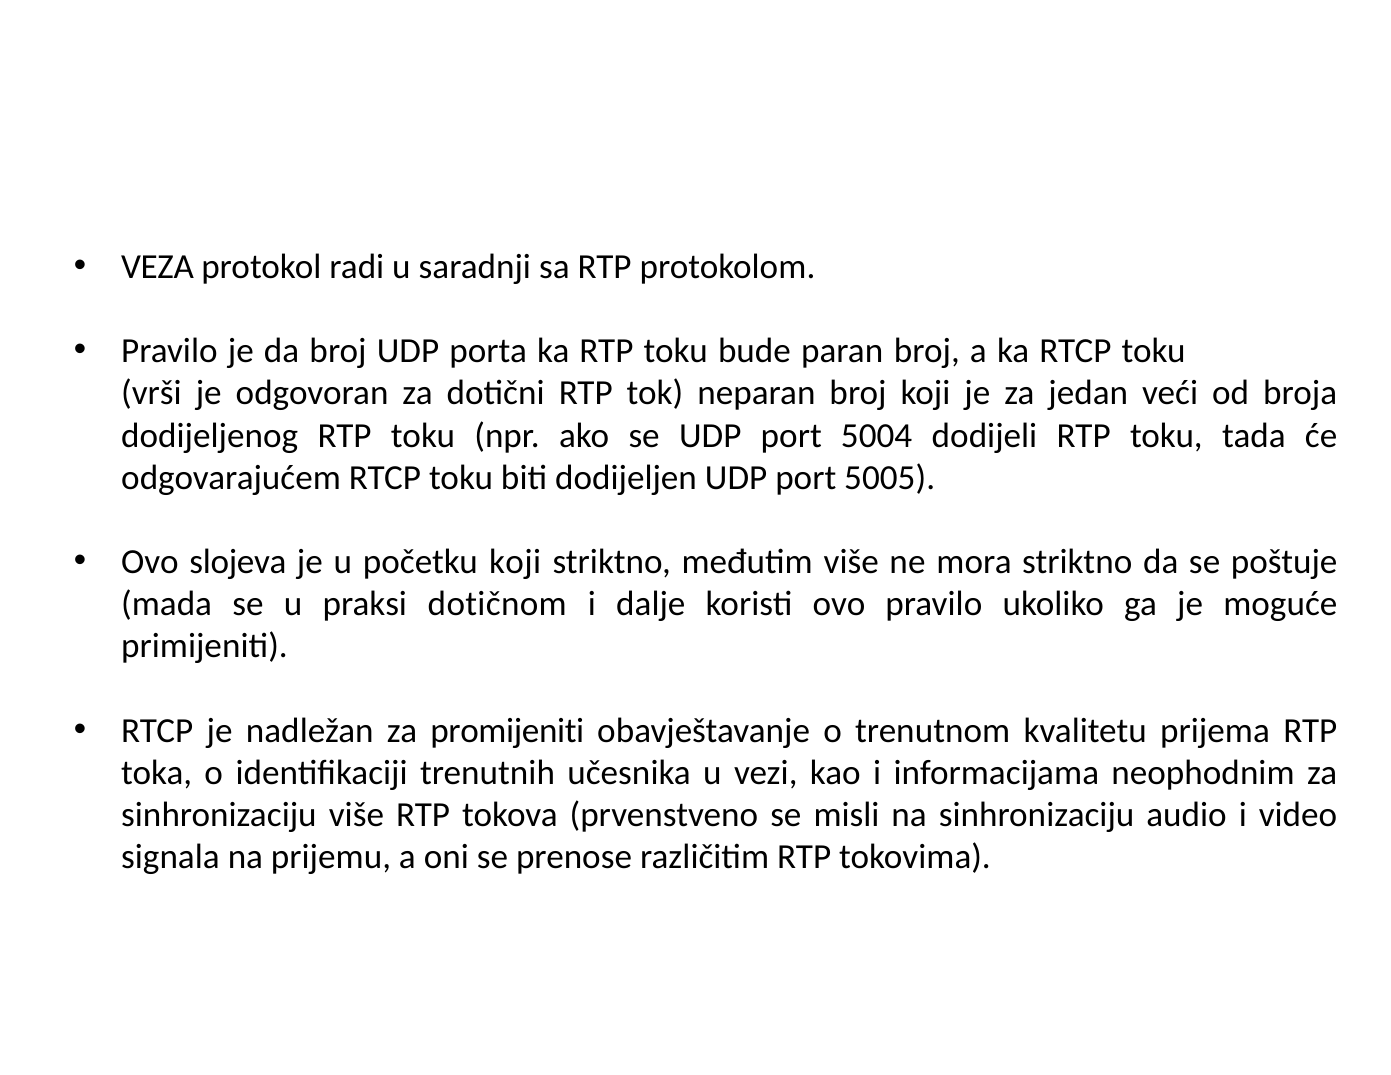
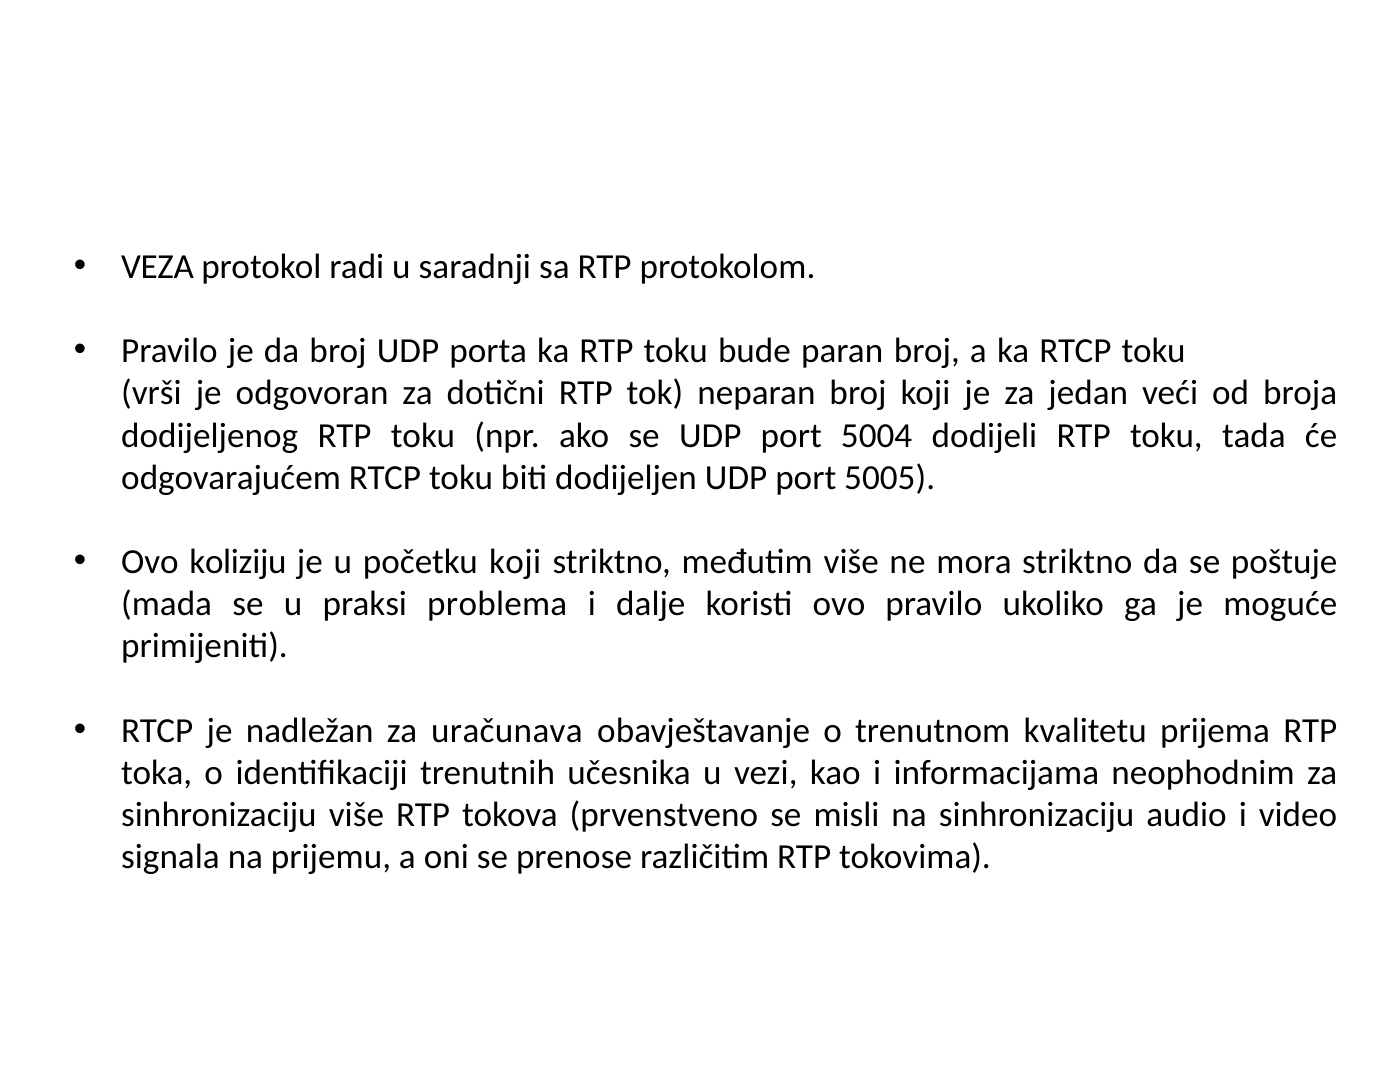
slojeva: slojeva -> koliziju
dotičnom: dotičnom -> problema
promijeniti: promijeniti -> uračunava
